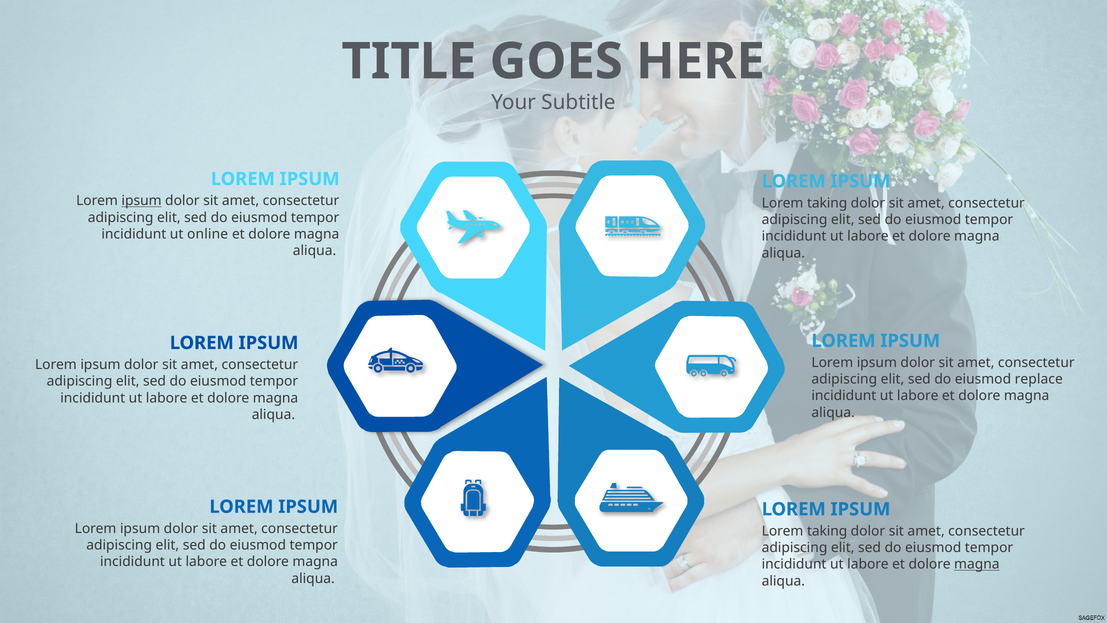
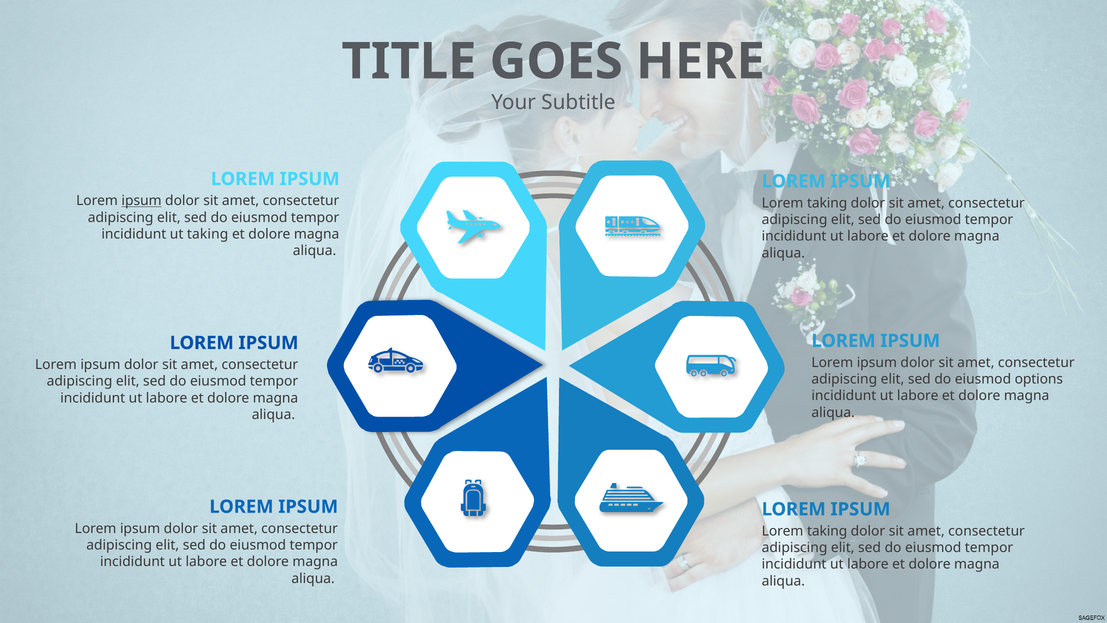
ut online: online -> taking
replace: replace -> options
magna at (977, 564) underline: present -> none
